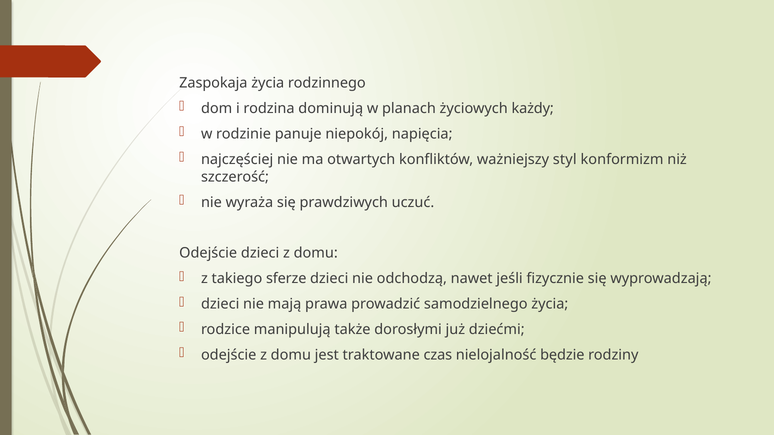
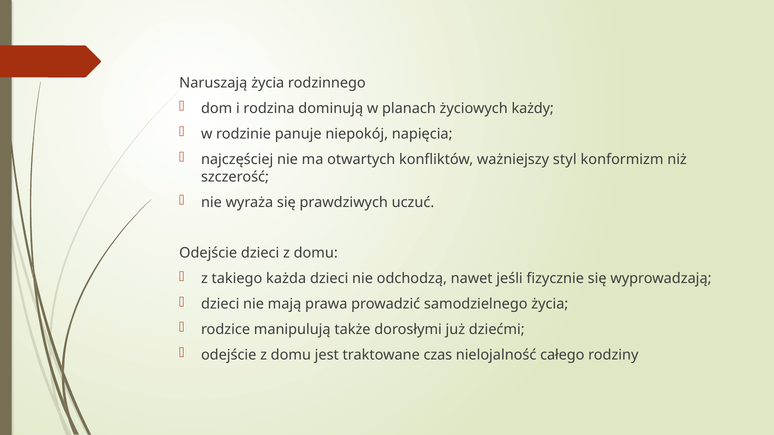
Zaspokaja: Zaspokaja -> Naruszają
sferze: sferze -> każda
będzie: będzie -> całego
